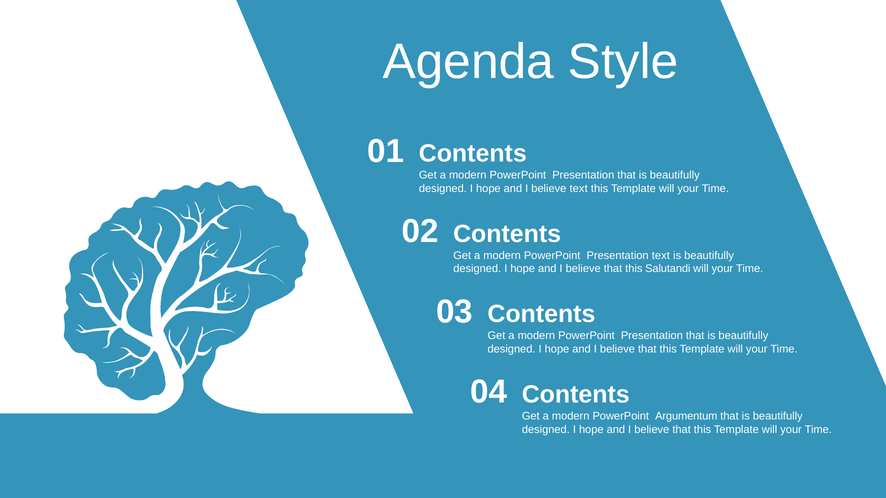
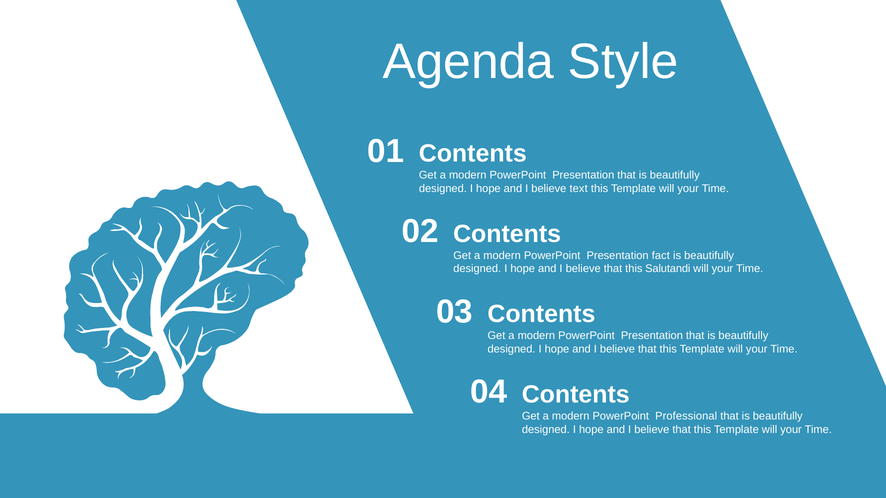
Presentation text: text -> fact
Argumentum: Argumentum -> Professional
